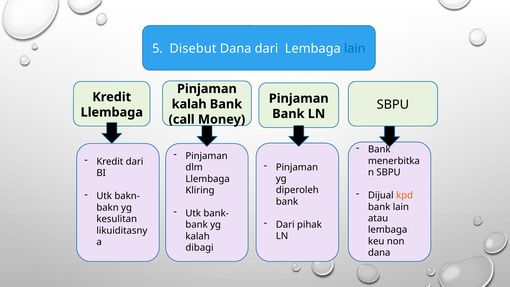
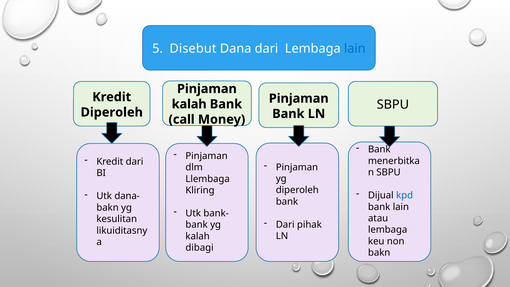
Llembaga at (112, 112): Llembaga -> Diperoleh
kpd colour: orange -> blue
bakn-: bakn- -> dana-
dana at (379, 253): dana -> bakn
